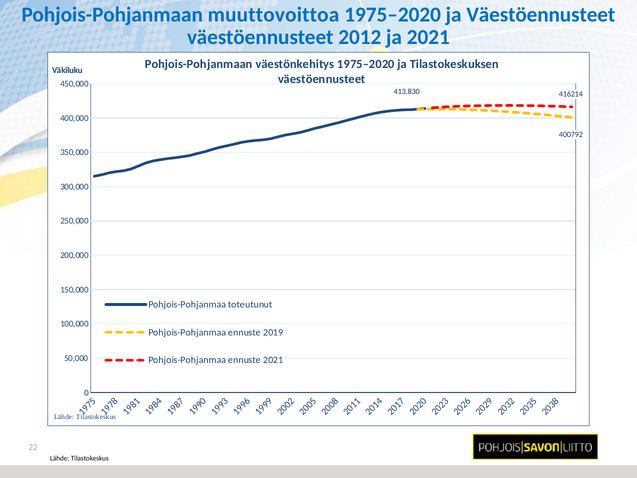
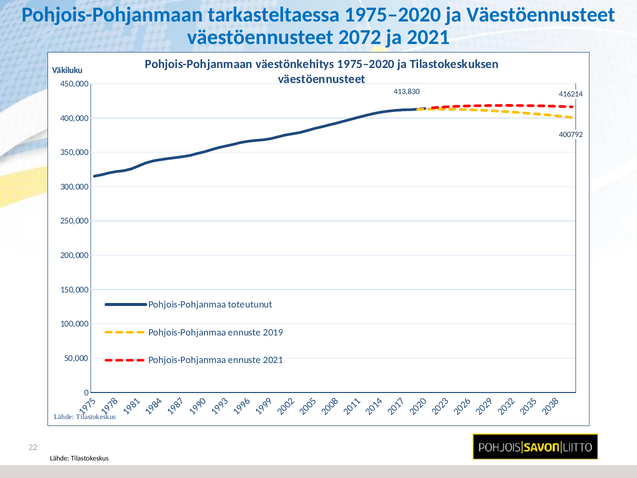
muuttovoittoa: muuttovoittoa -> tarkasteltaessa
2012: 2012 -> 2072
